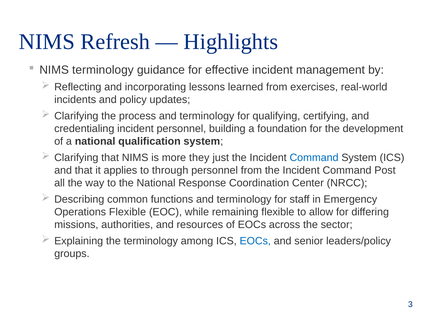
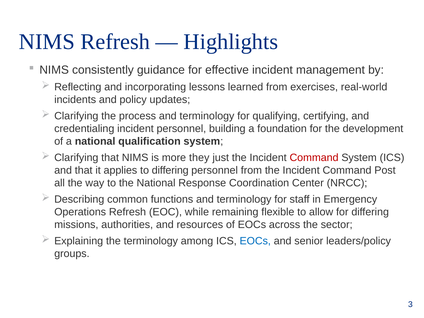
NIMS terminology: terminology -> consistently
Command at (314, 158) colour: blue -> red
to through: through -> differing
Operations Flexible: Flexible -> Refresh
